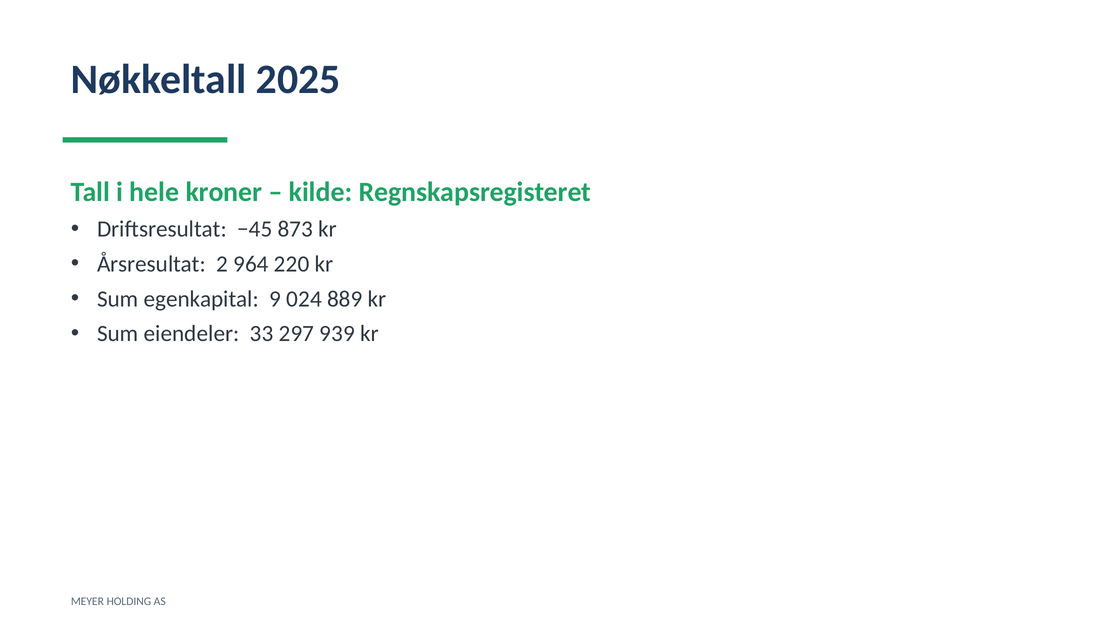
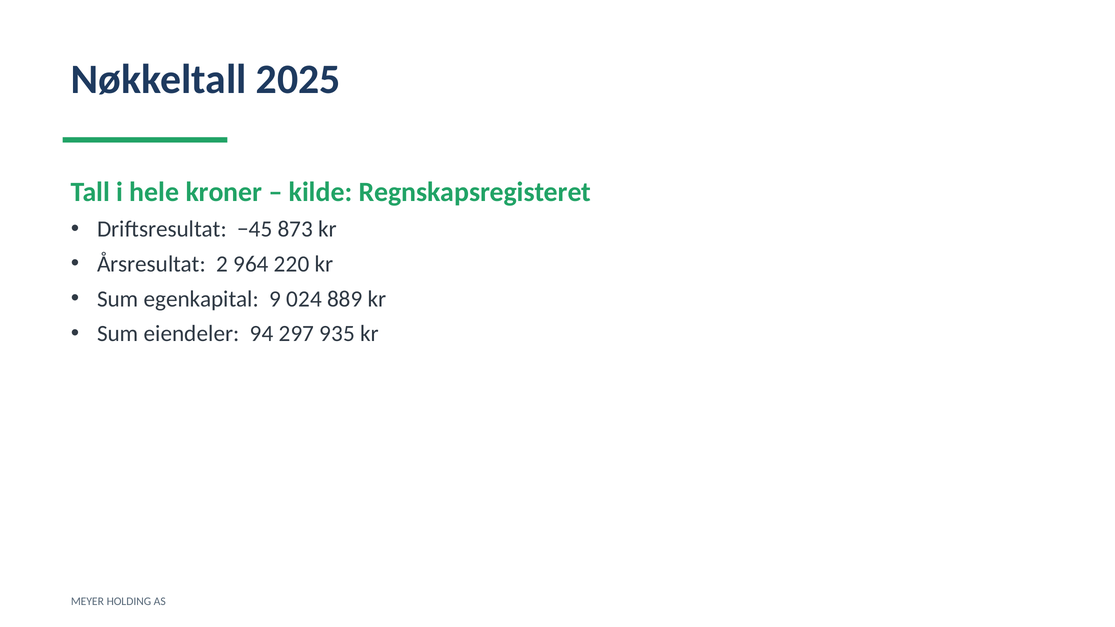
33: 33 -> 94
939: 939 -> 935
